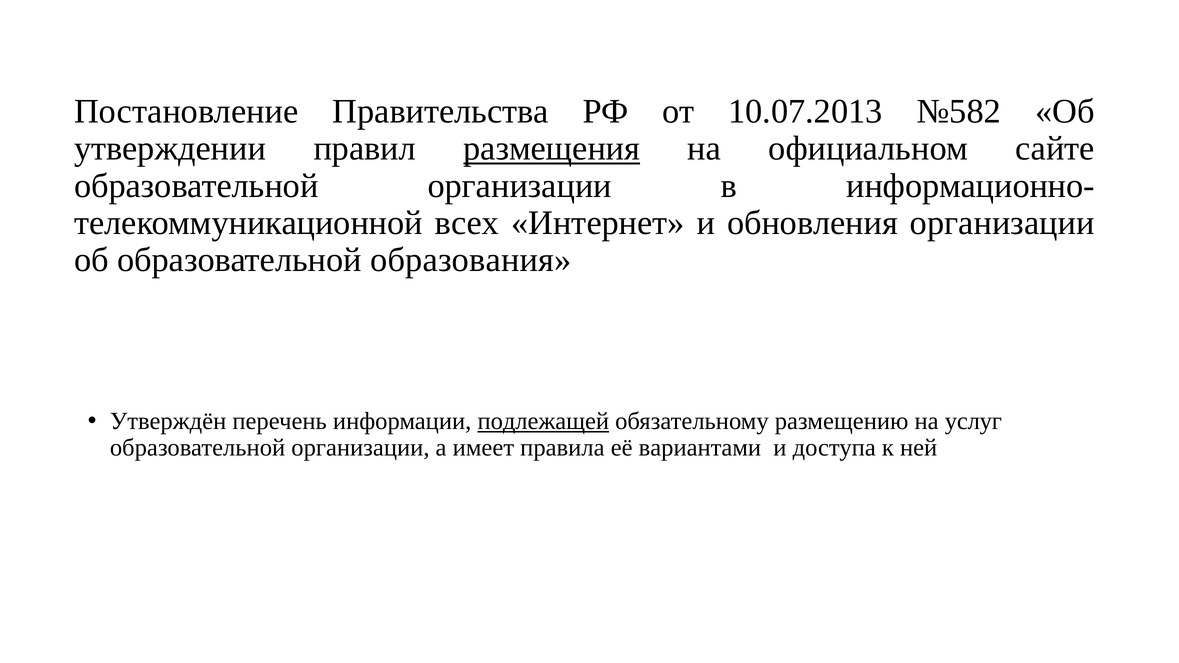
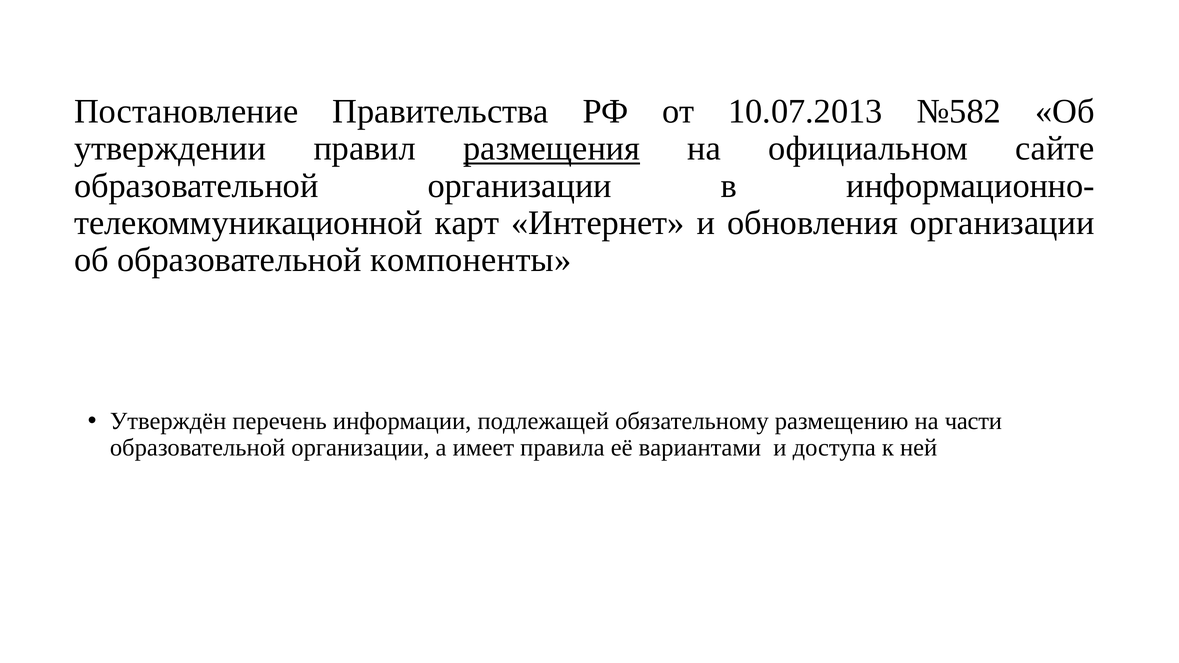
всех: всех -> карт
образования: образования -> компоненты
подлежащей underline: present -> none
услуг: услуг -> части
